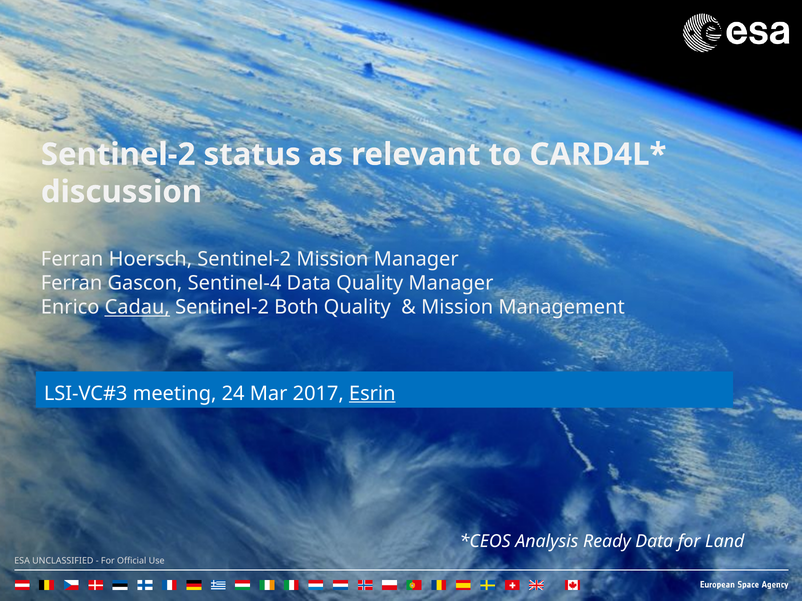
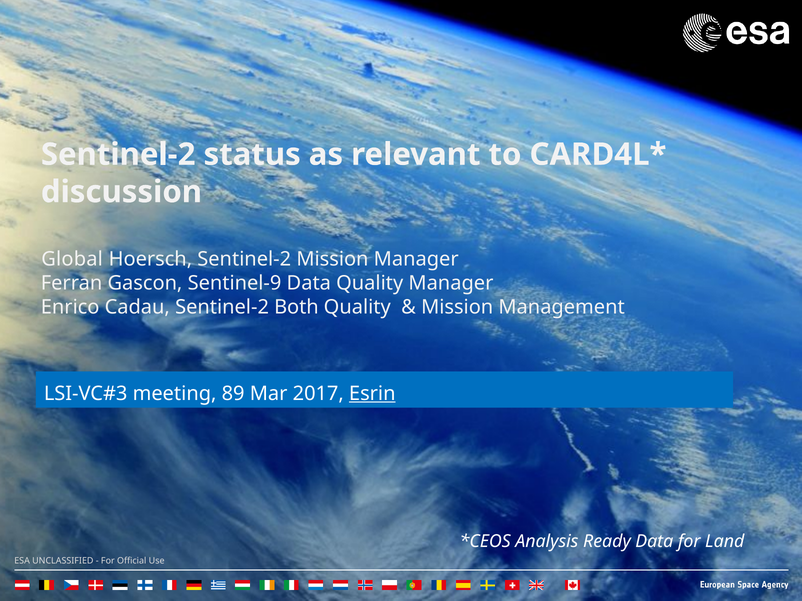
Ferran at (72, 259): Ferran -> Global
Sentinel-4: Sentinel-4 -> Sentinel-9
Cadau underline: present -> none
24: 24 -> 89
